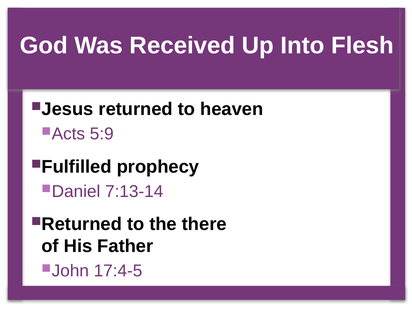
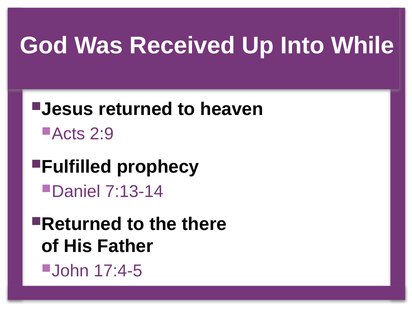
Flesh: Flesh -> While
5:9: 5:9 -> 2:9
